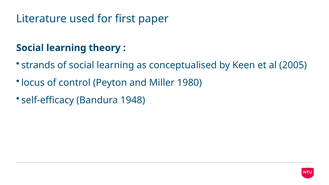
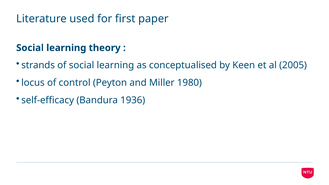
1948: 1948 -> 1936
